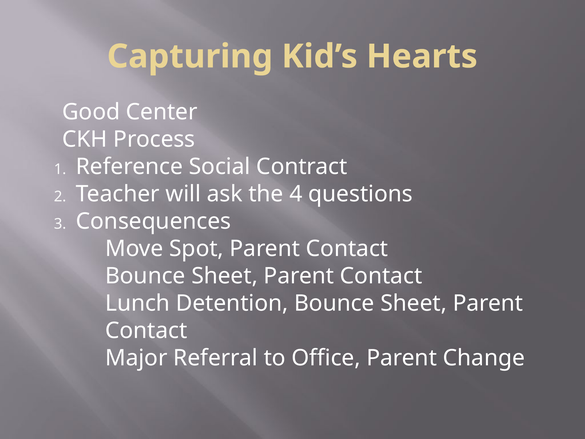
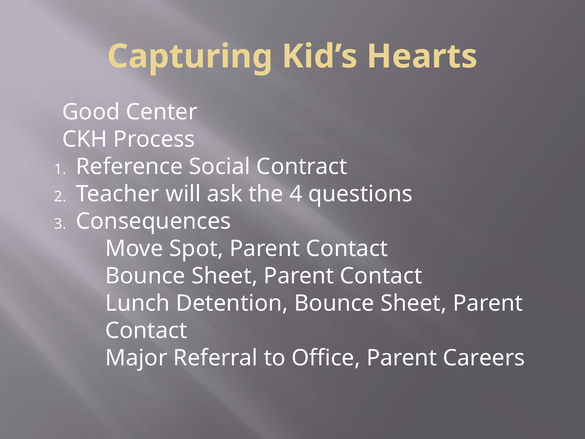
Change: Change -> Careers
